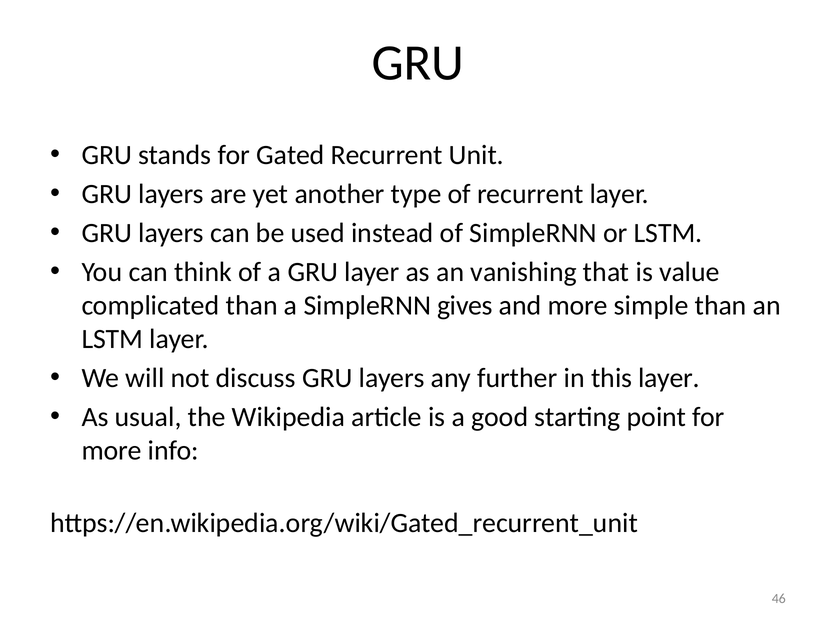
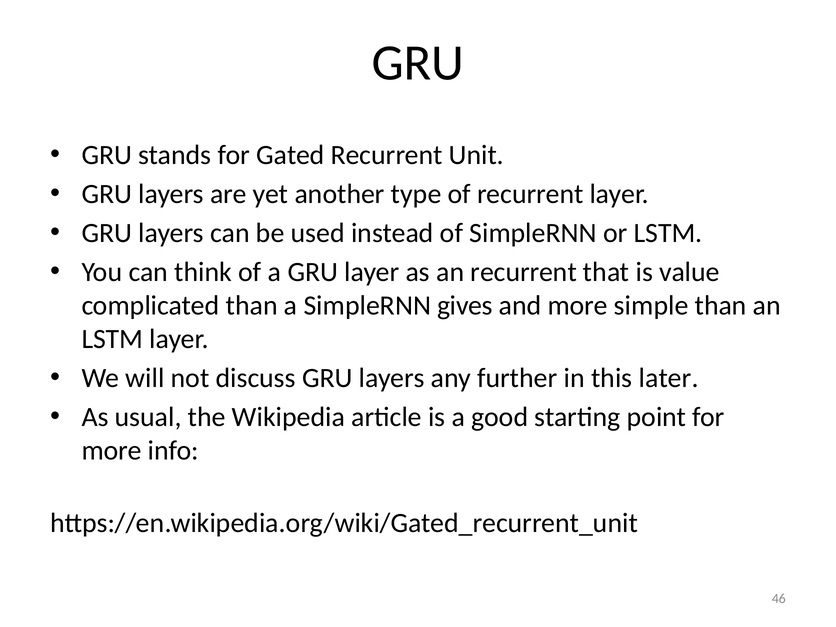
an vanishing: vanishing -> recurrent
this layer: layer -> later
